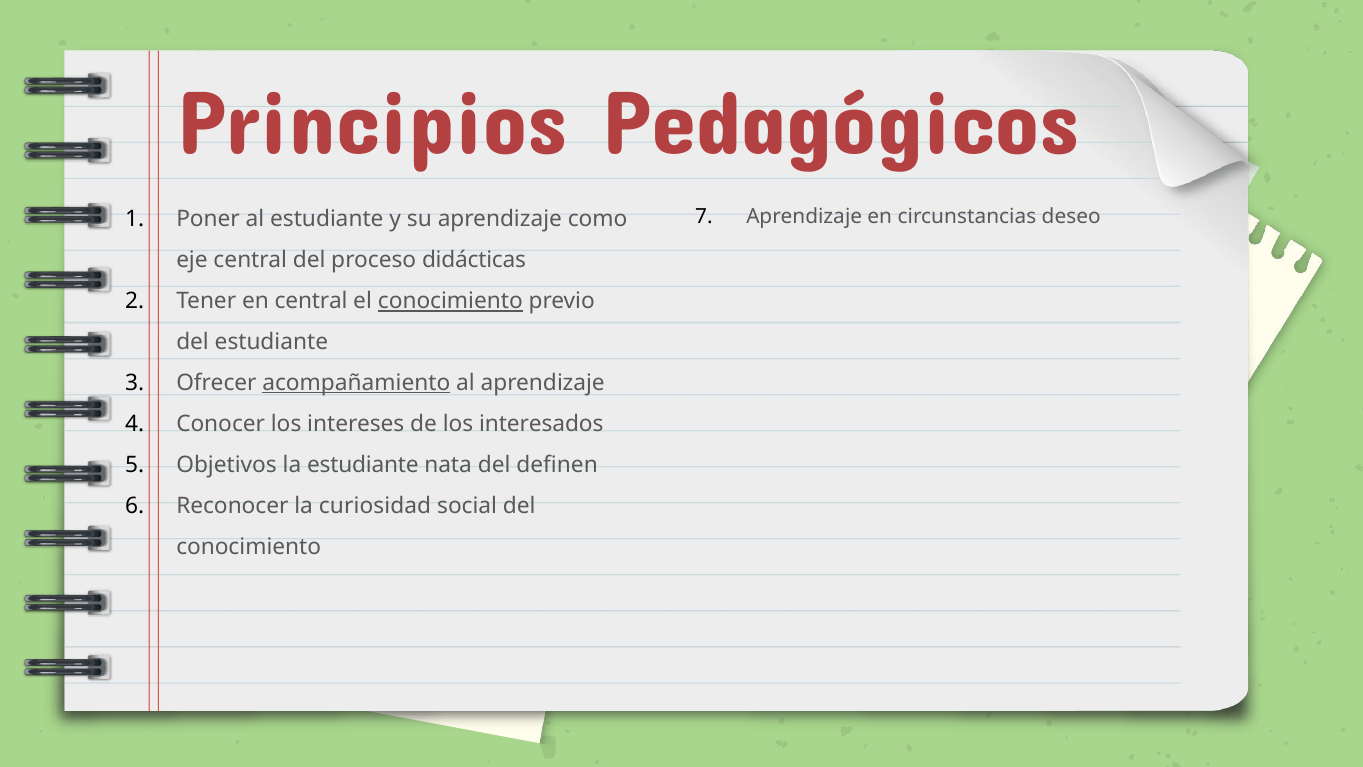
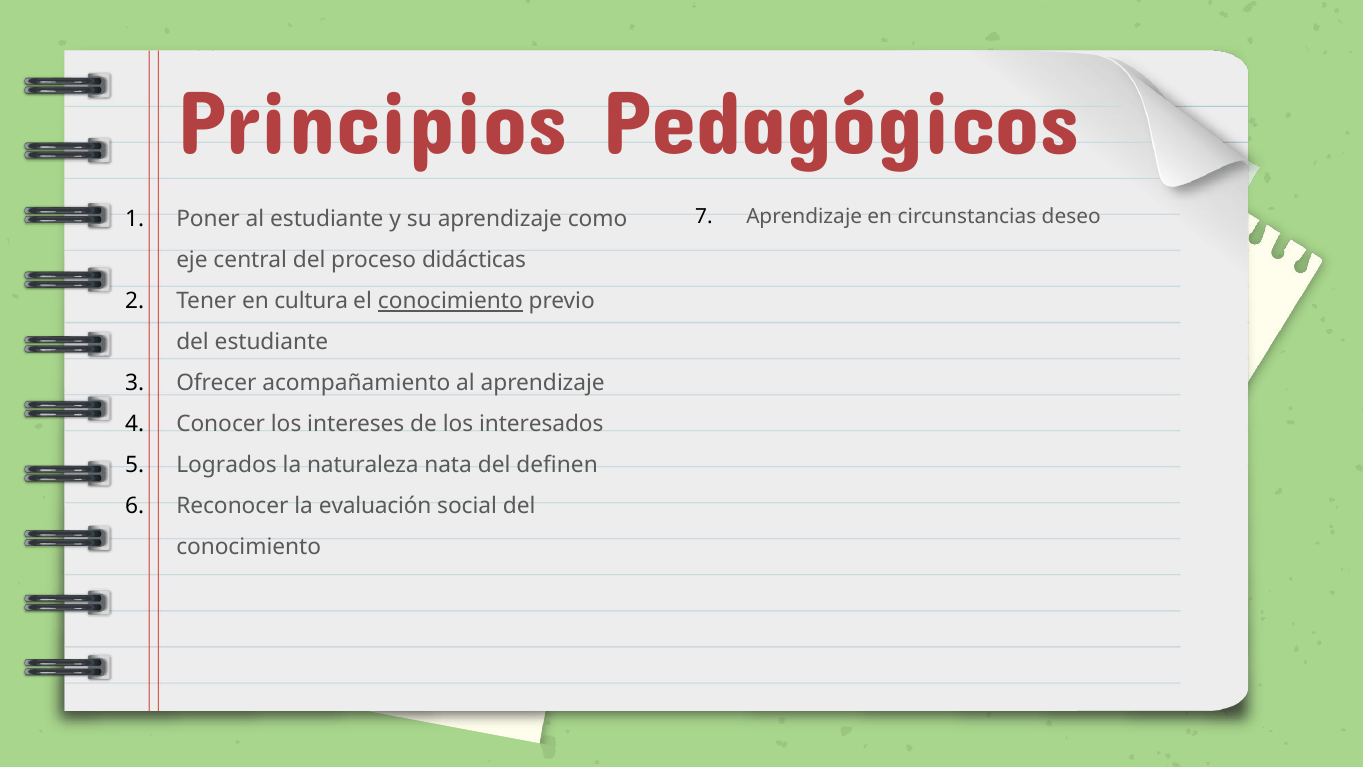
en central: central -> cultura
acompañamiento underline: present -> none
Objetivos: Objetivos -> Logrados
la estudiante: estudiante -> naturaleza
curiosidad: curiosidad -> evaluación
